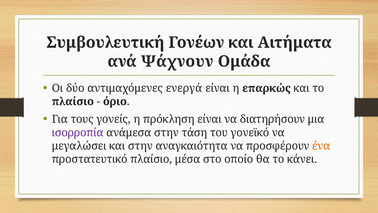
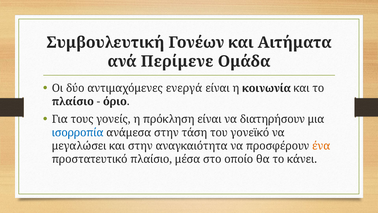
Ψάχνουν: Ψάχνουν -> Περίμενε
επαρκώς: επαρκώς -> κοινωνία
ισορροπία colour: purple -> blue
